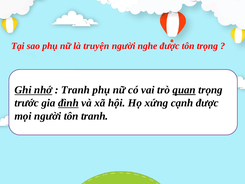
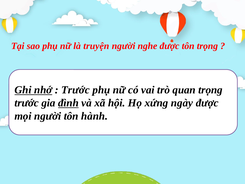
Tranh at (76, 90): Tranh -> Trước
quan underline: present -> none
cạnh: cạnh -> ngày
tôn tranh: tranh -> hành
